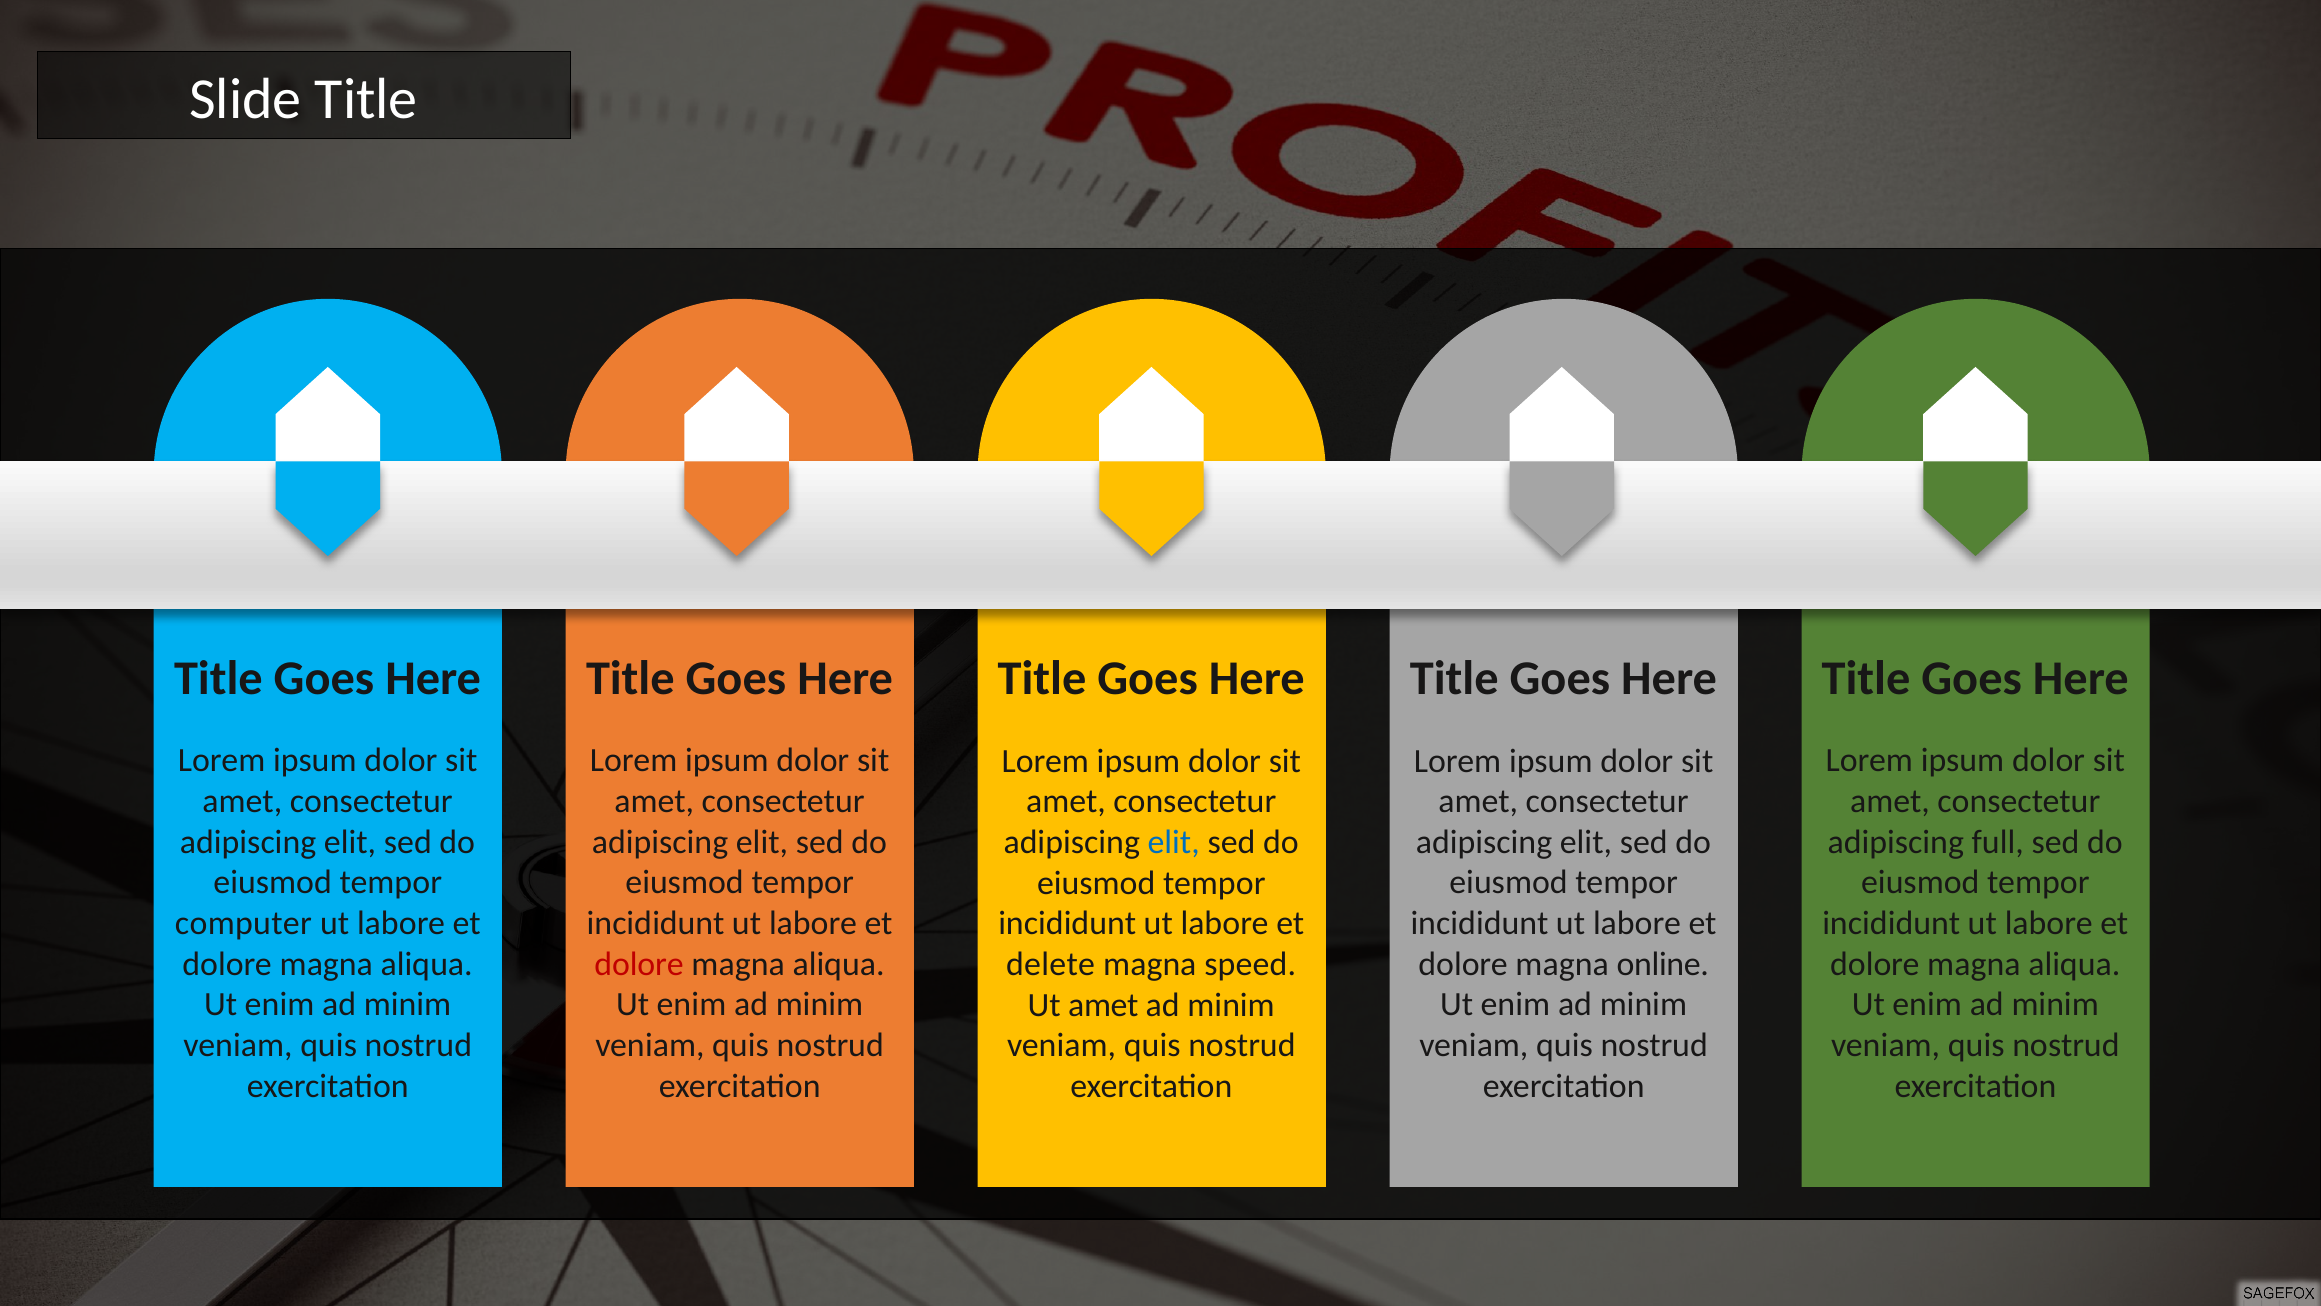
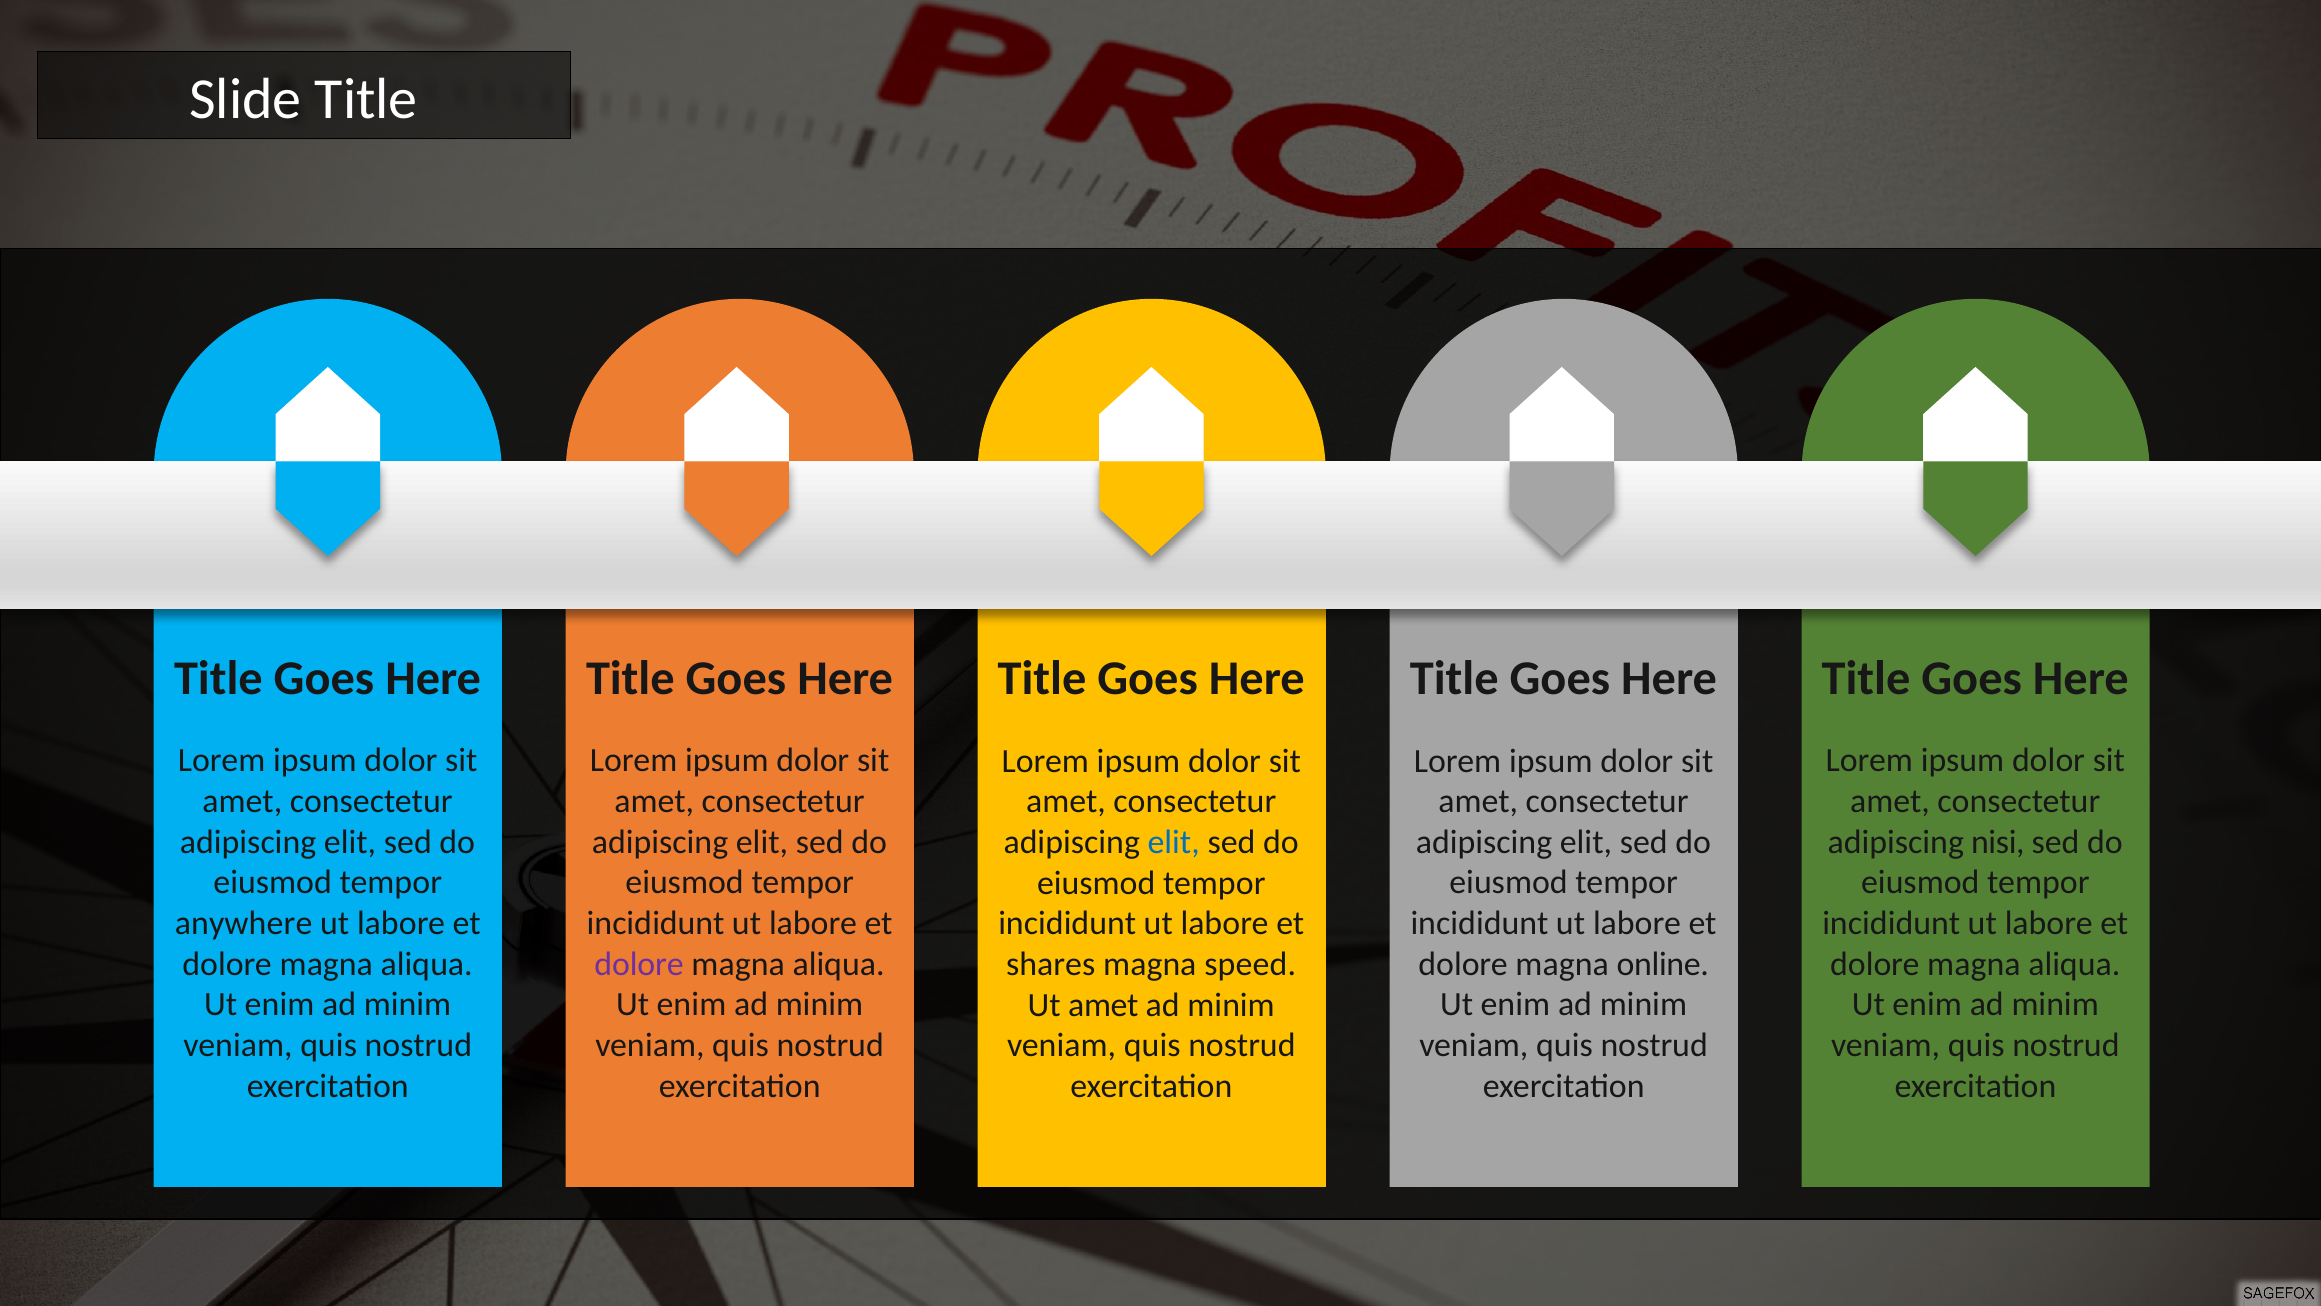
full: full -> nisi
computer: computer -> anywhere
dolore at (639, 964) colour: red -> purple
delete: delete -> shares
